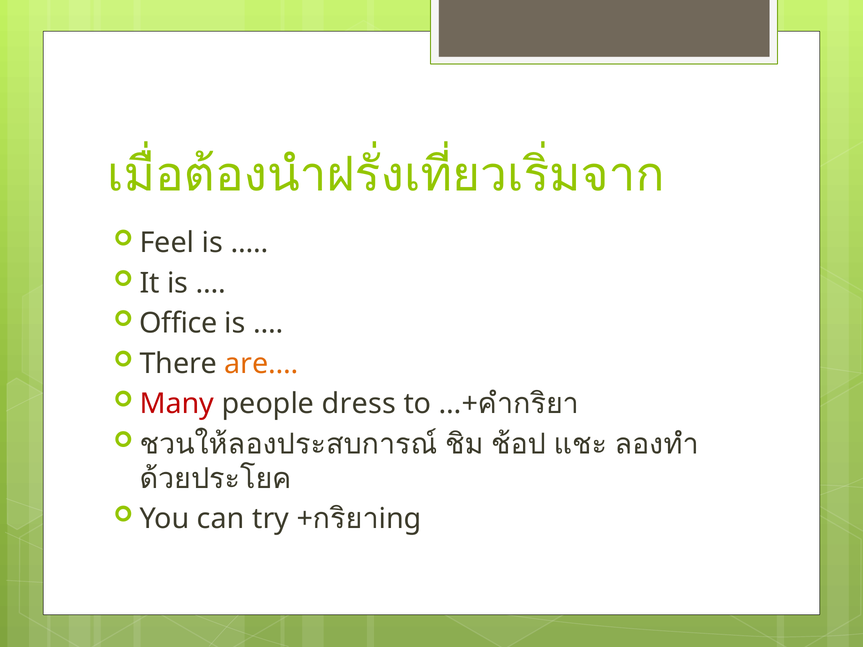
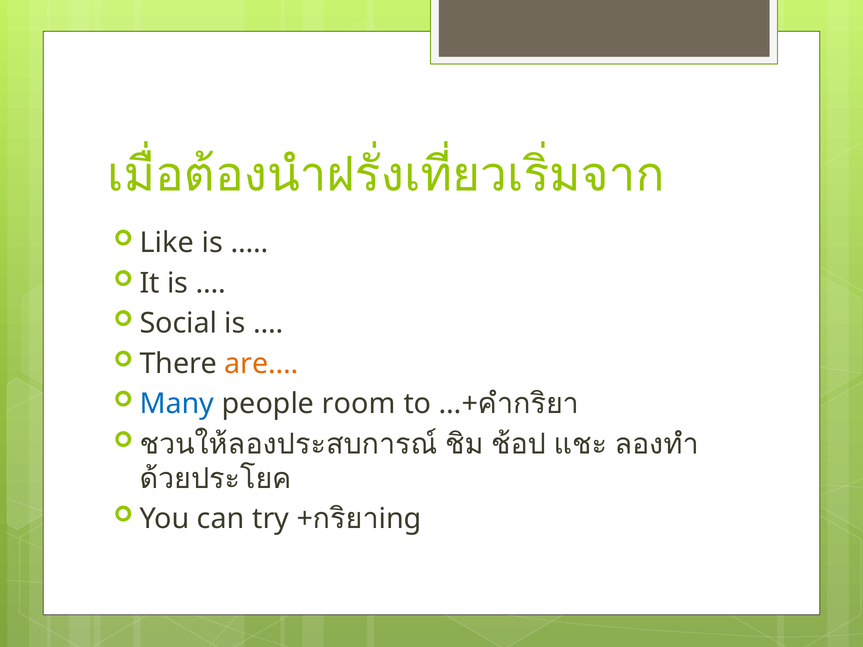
Feel: Feel -> Like
Office: Office -> Social
Many colour: red -> blue
dress: dress -> room
